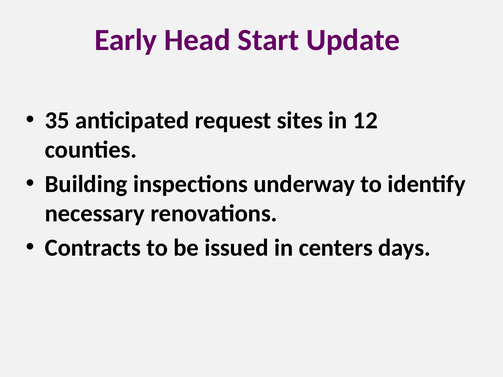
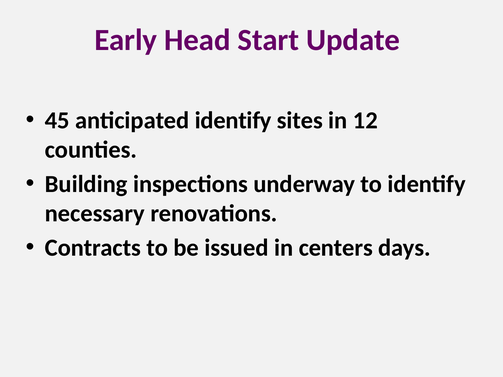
35: 35 -> 45
anticipated request: request -> identify
